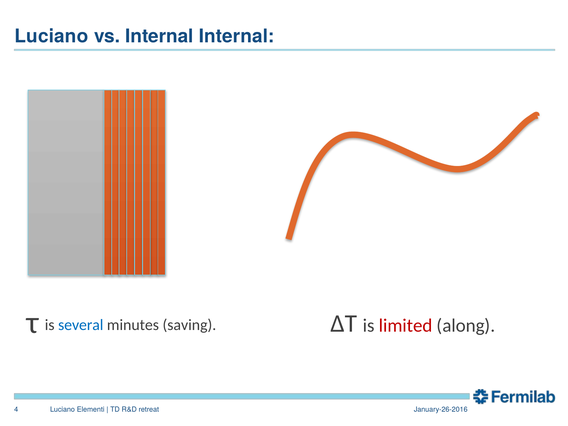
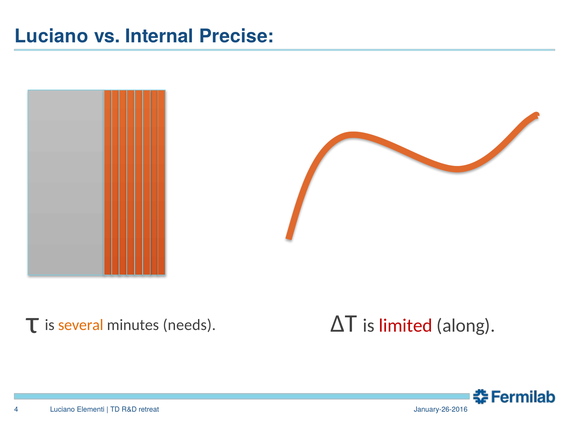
Internal Internal: Internal -> Precise
several colour: blue -> orange
saving: saving -> needs
